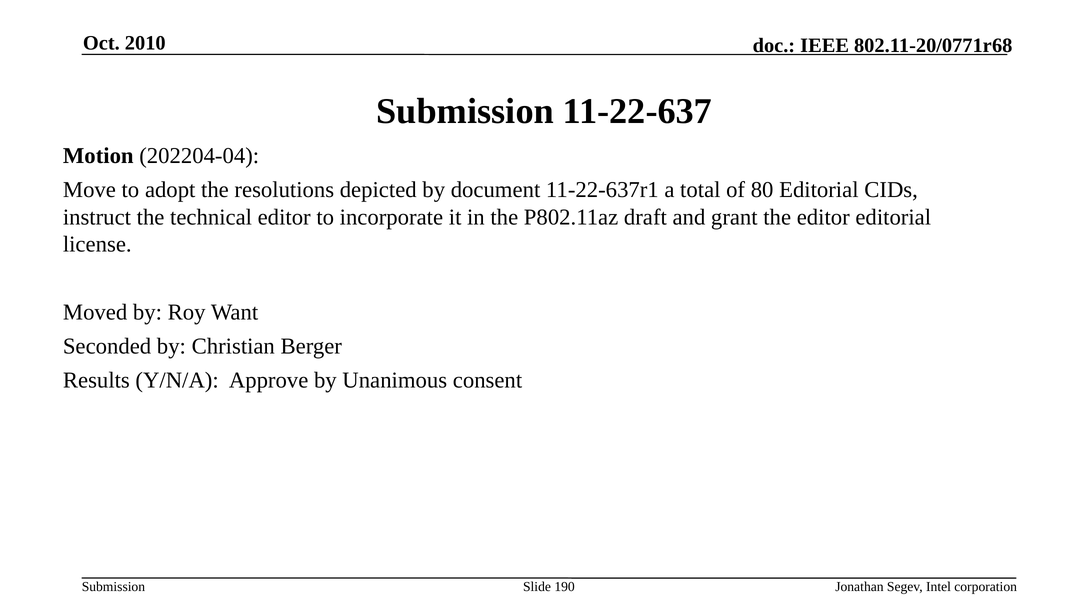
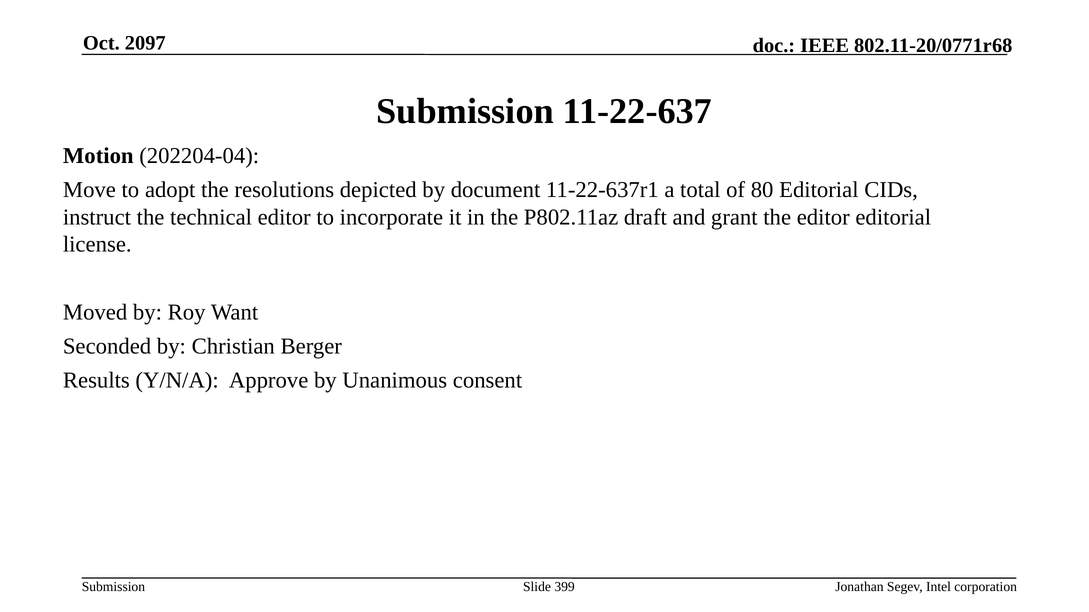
2010: 2010 -> 2097
190: 190 -> 399
